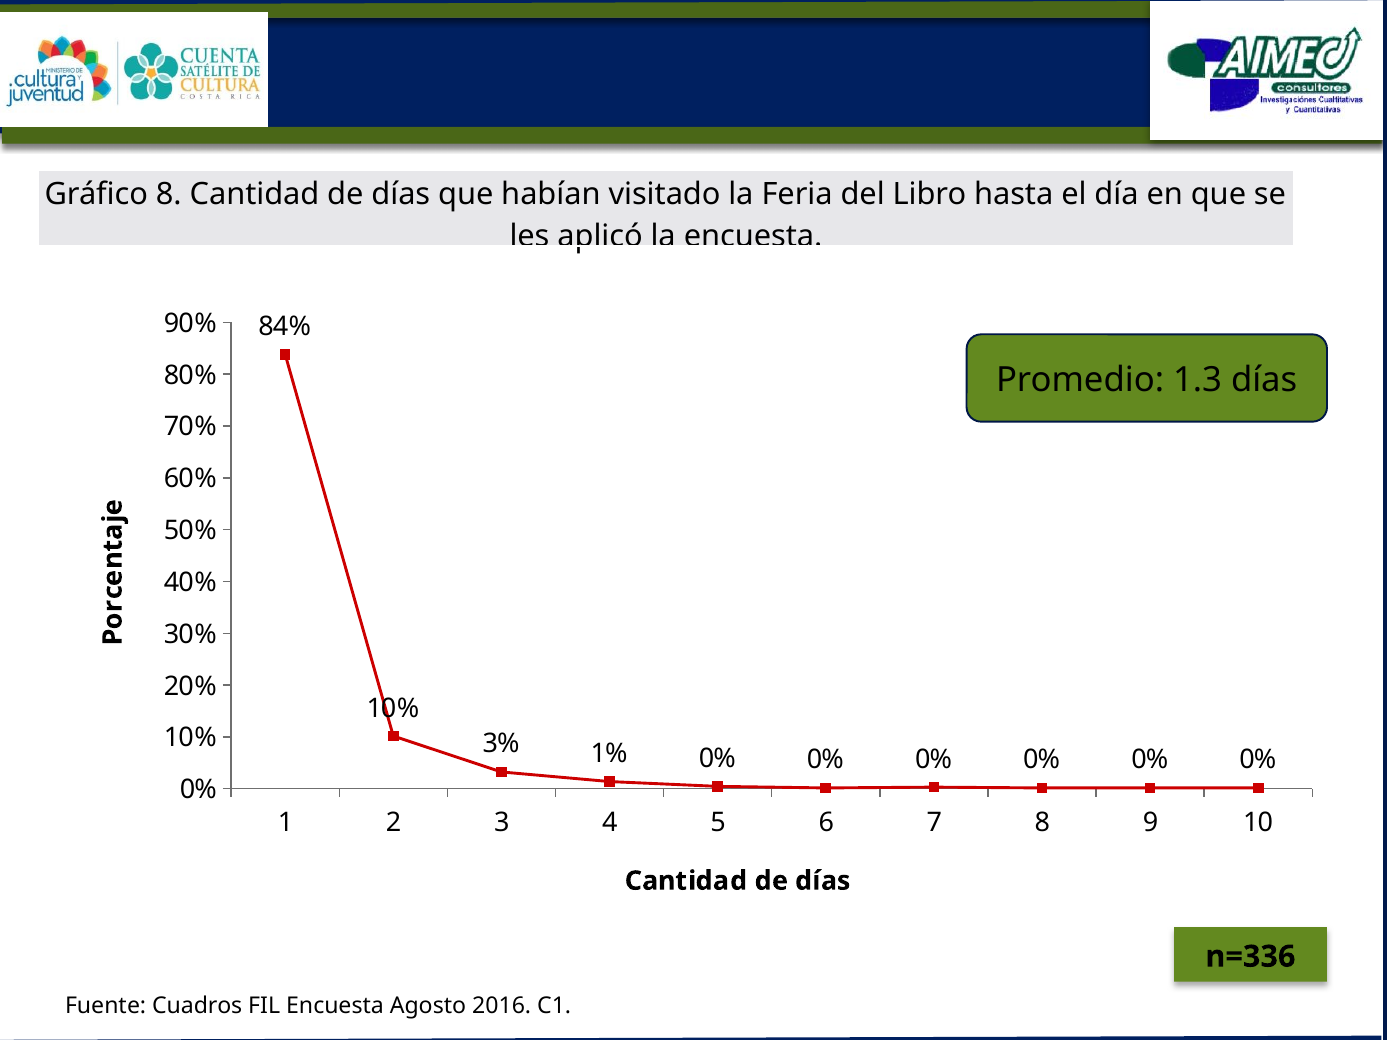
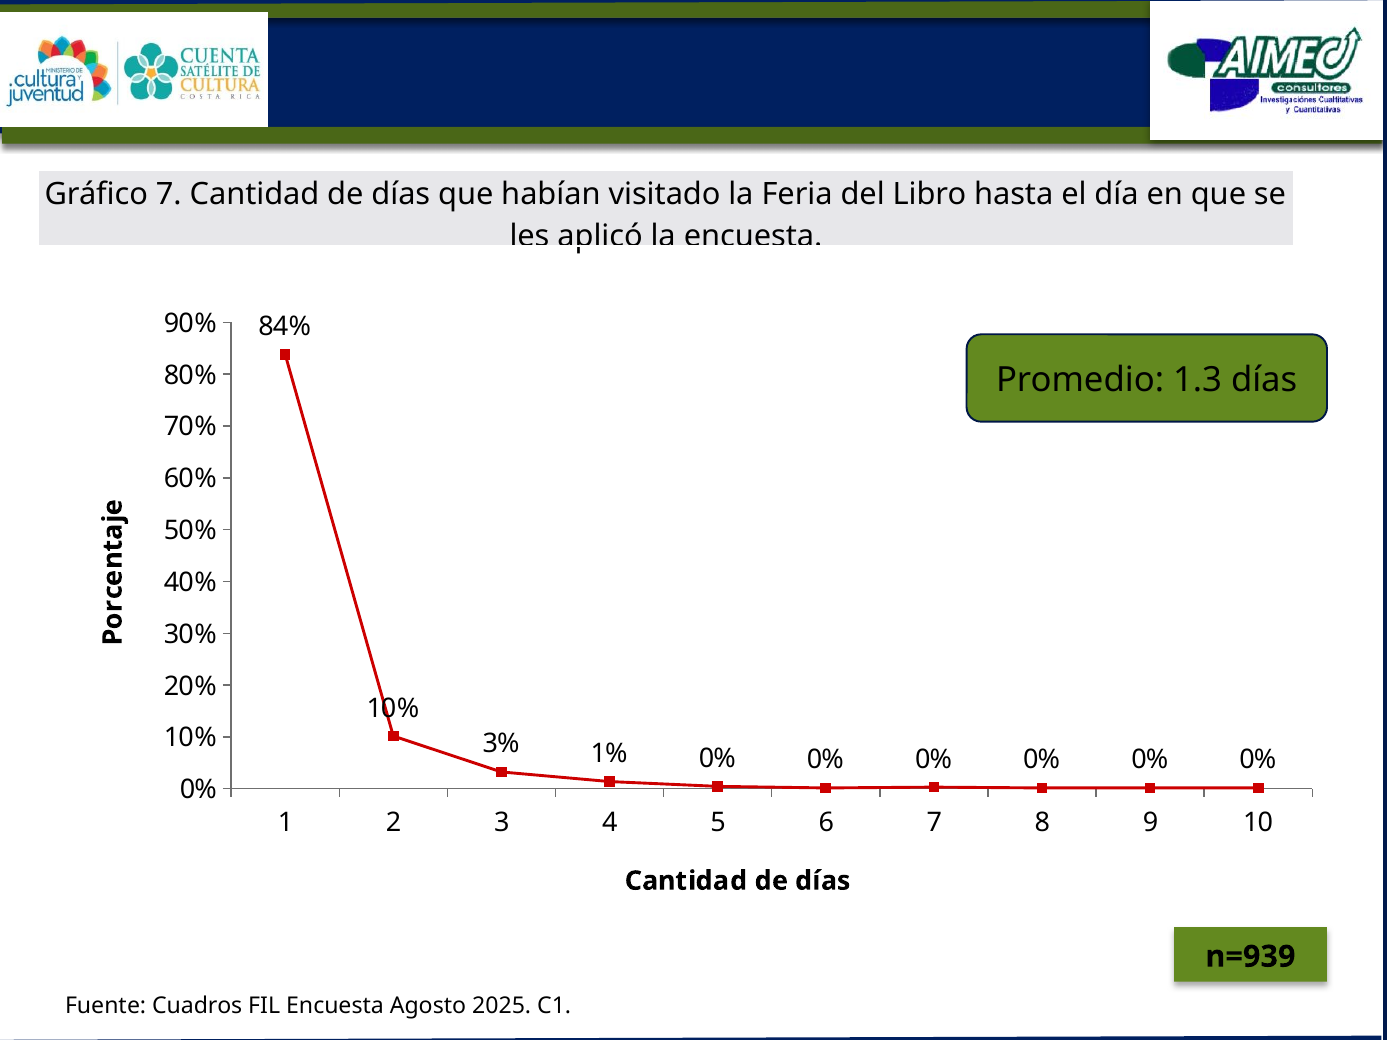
Gráfico 8: 8 -> 7
n=336: n=336 -> n=939
2016: 2016 -> 2025
